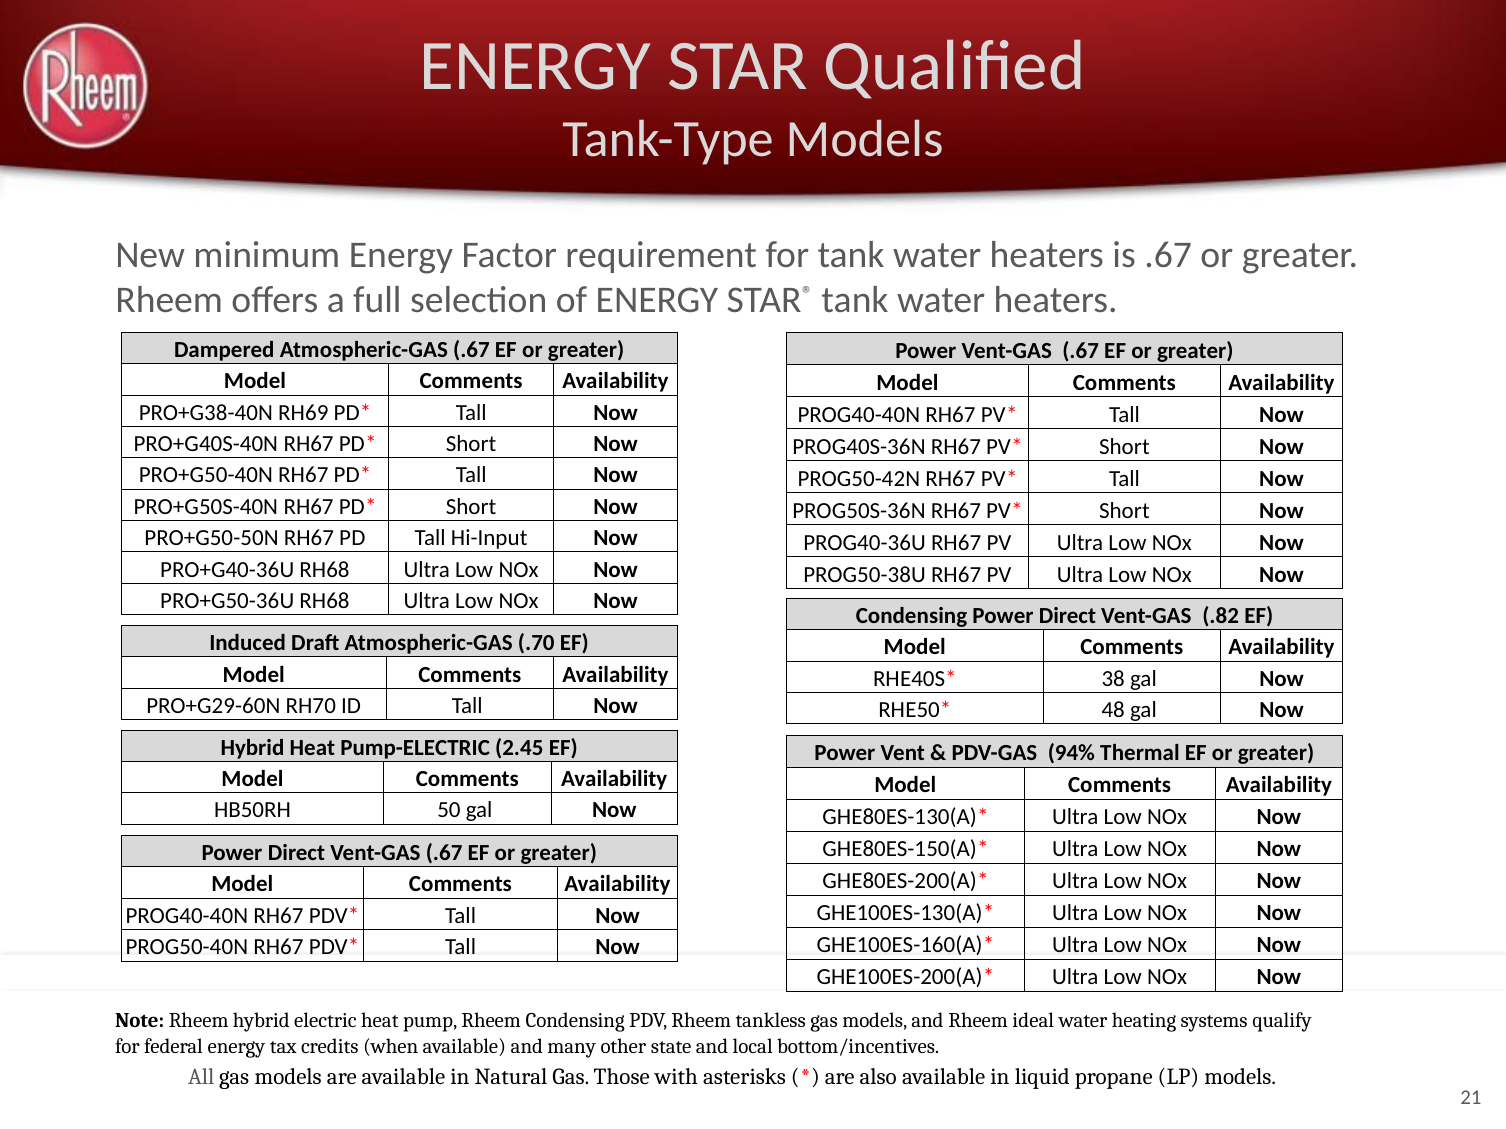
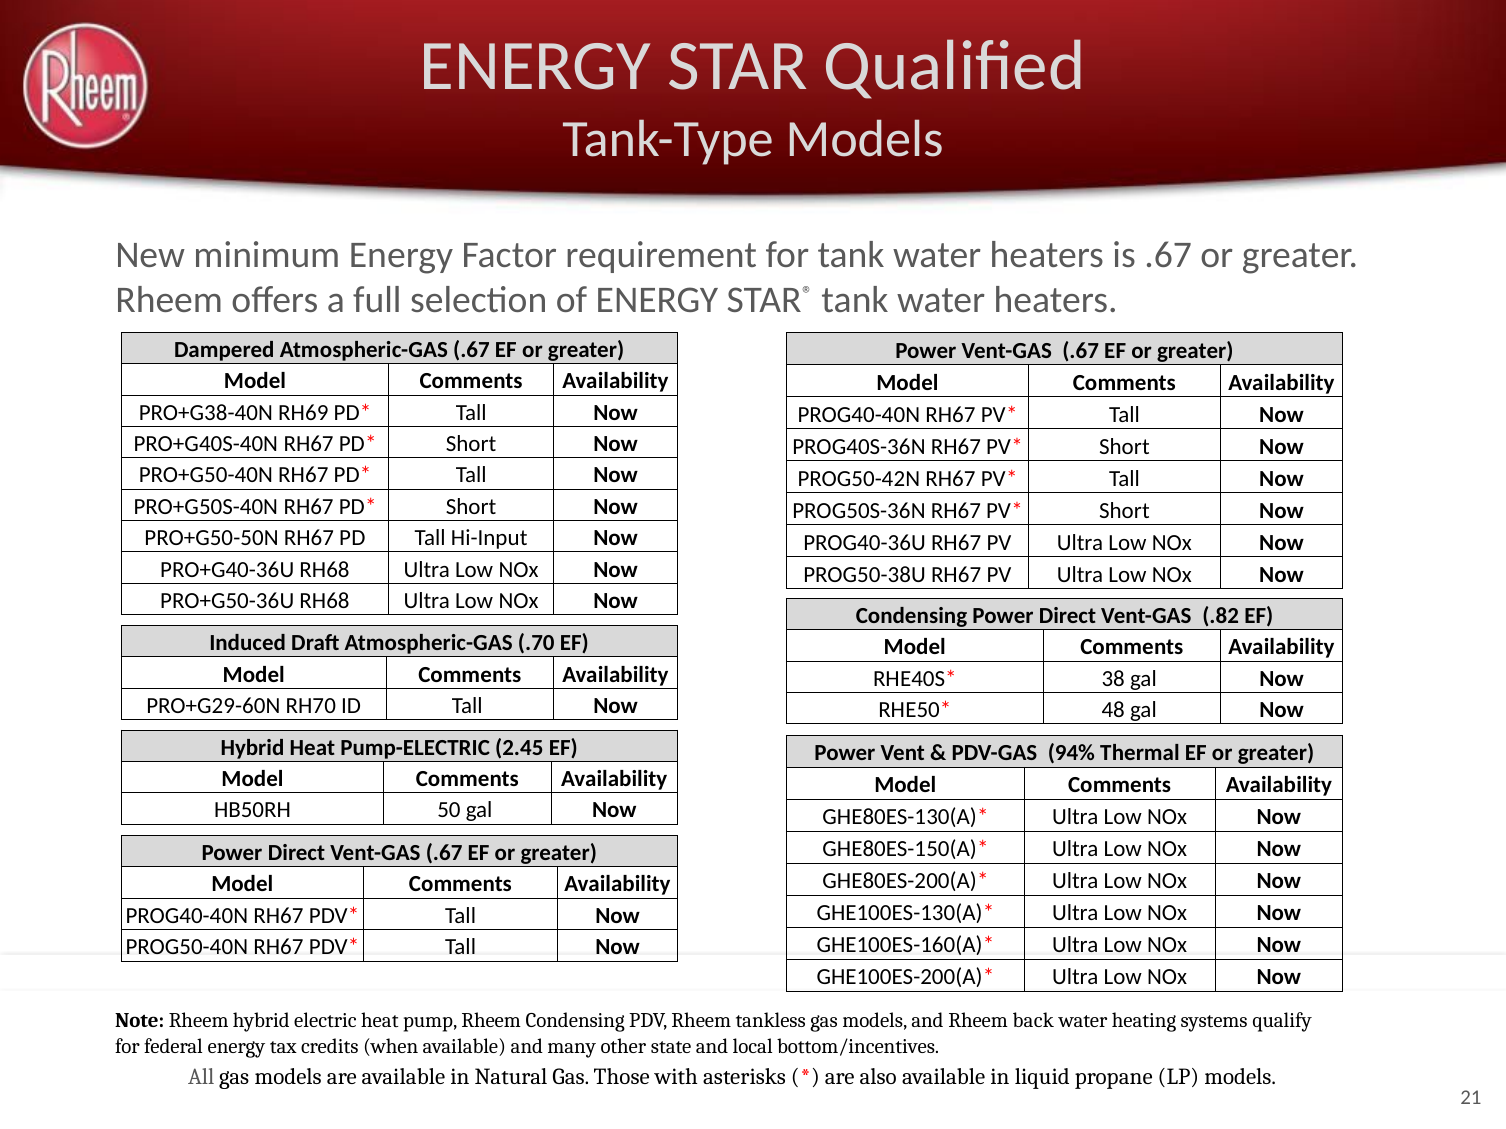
ideal: ideal -> back
